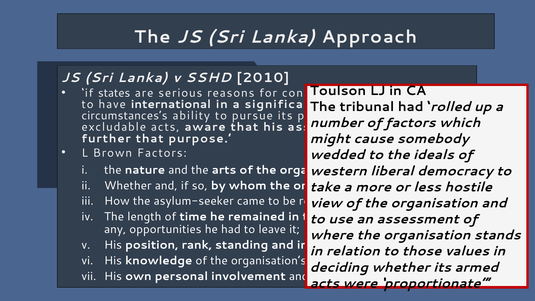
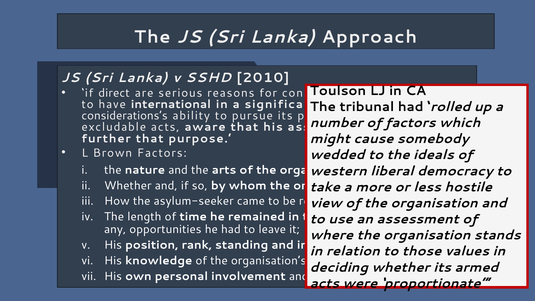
states: states -> direct
circumstances’s: circumstances’s -> considerations’s
